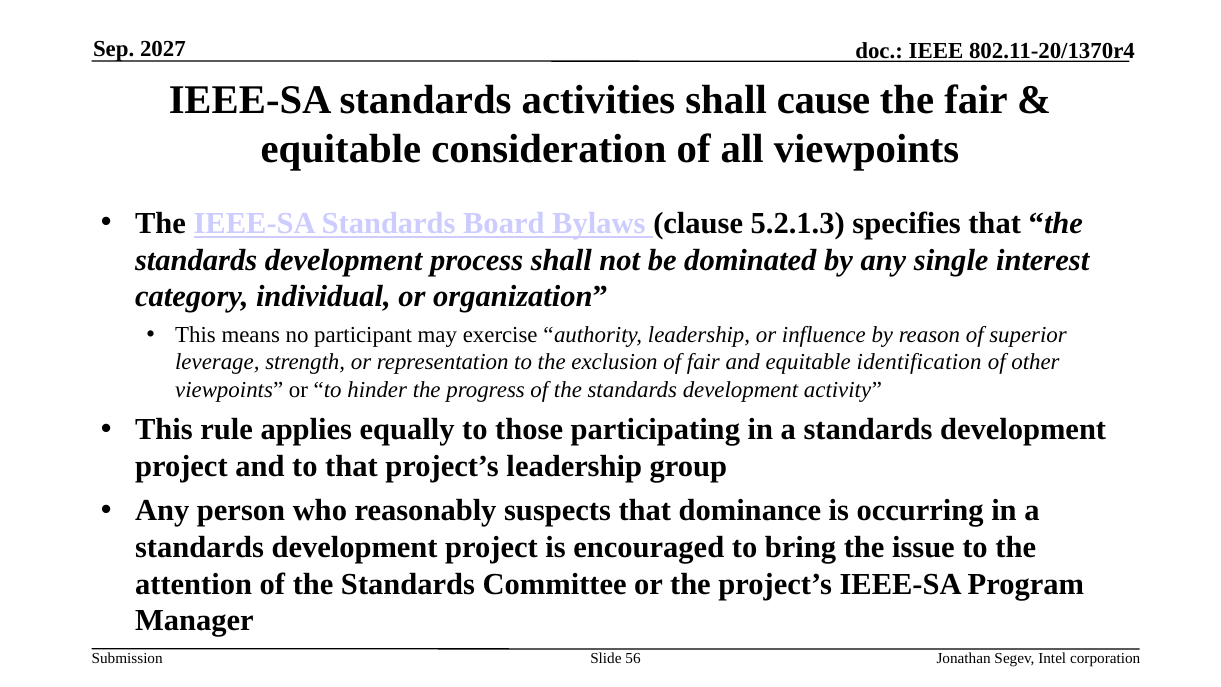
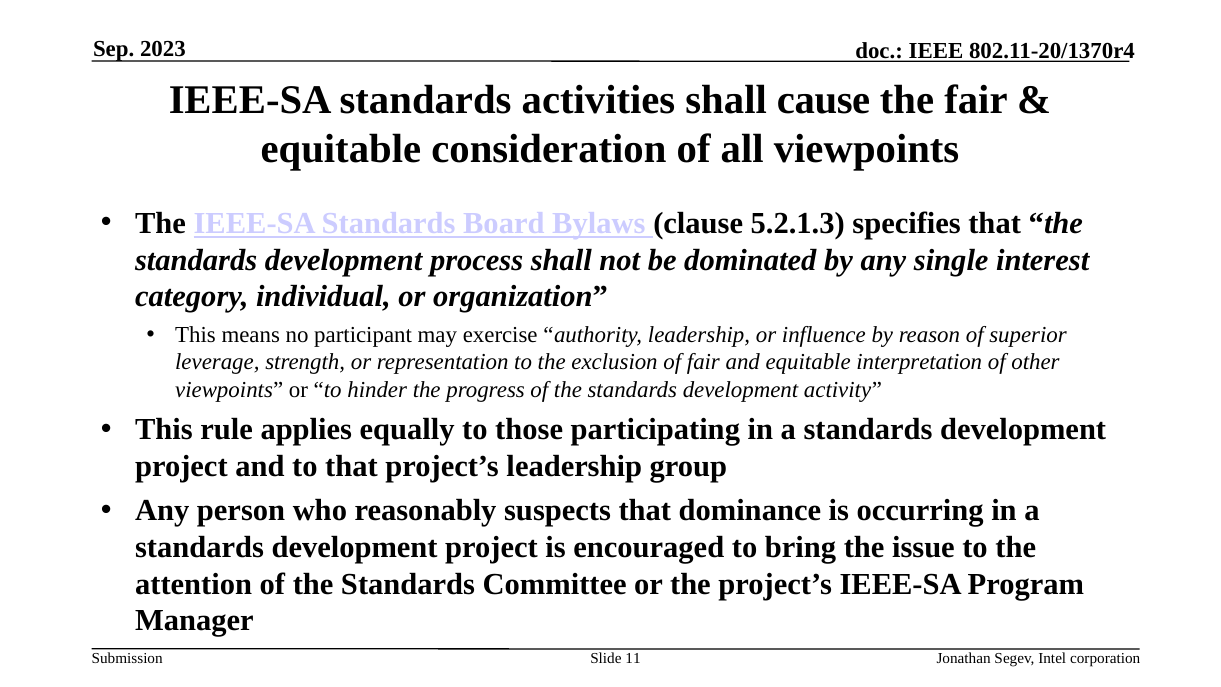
2027: 2027 -> 2023
identification: identification -> interpretation
56: 56 -> 11
